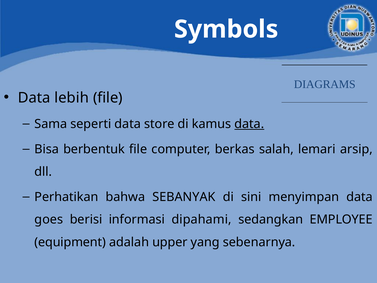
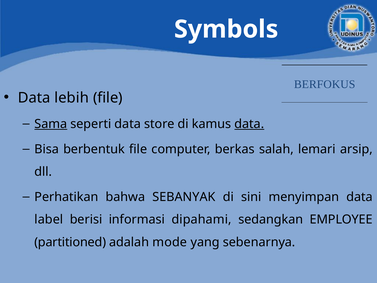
DIAGRAMS: DIAGRAMS -> BERFOKUS
Sama underline: none -> present
goes: goes -> label
equipment: equipment -> partitioned
upper: upper -> mode
